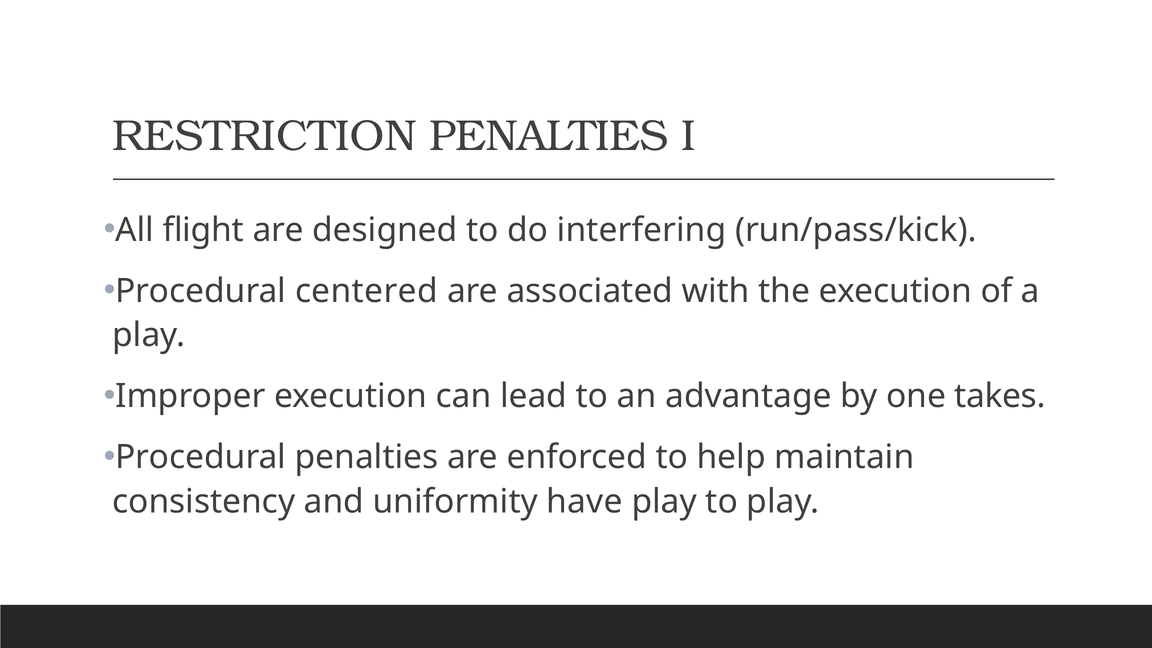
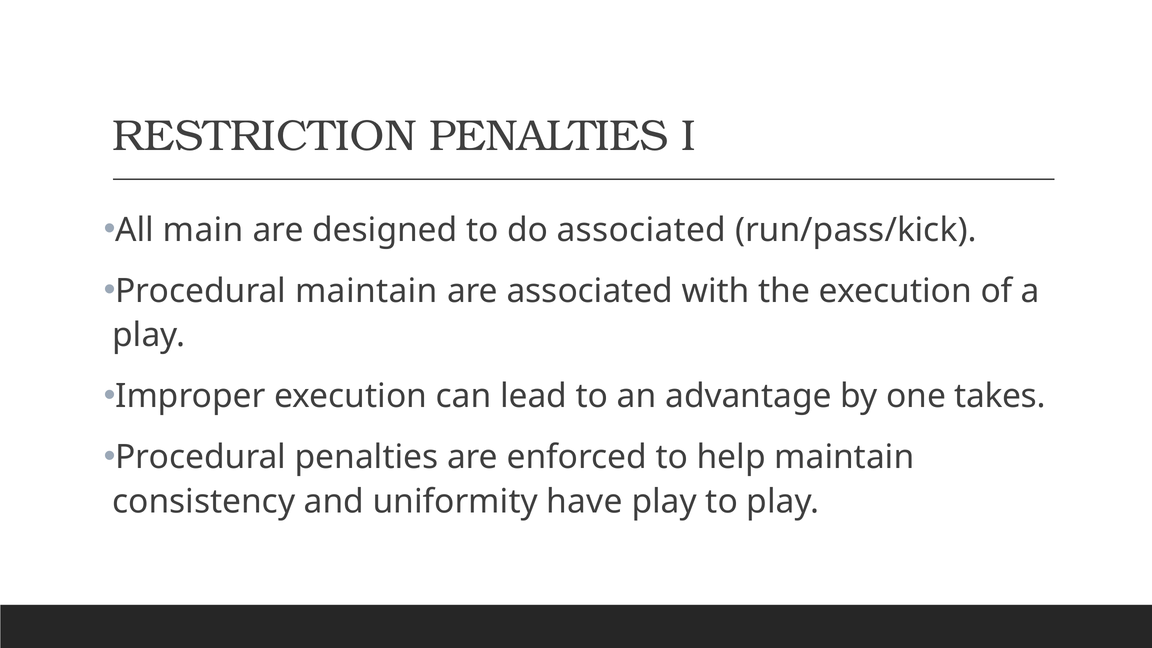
flight: flight -> main
do interfering: interfering -> associated
Procedural centered: centered -> maintain
